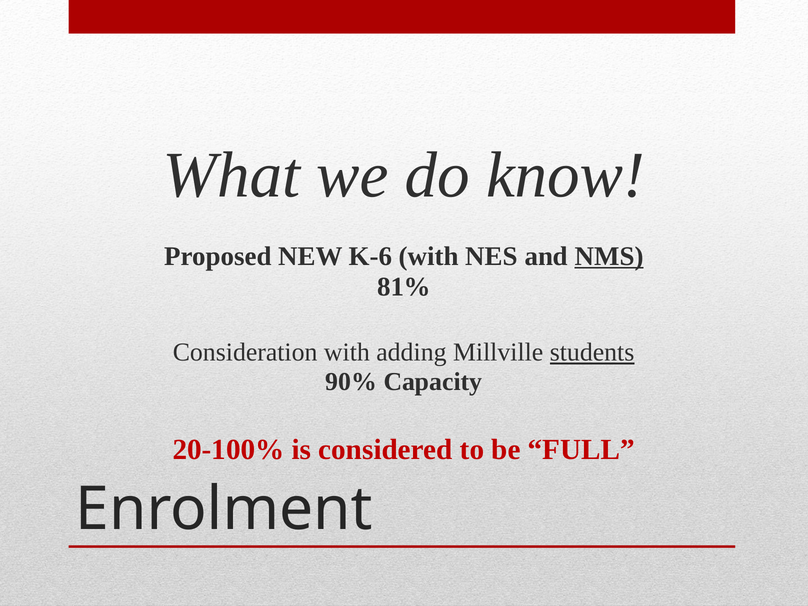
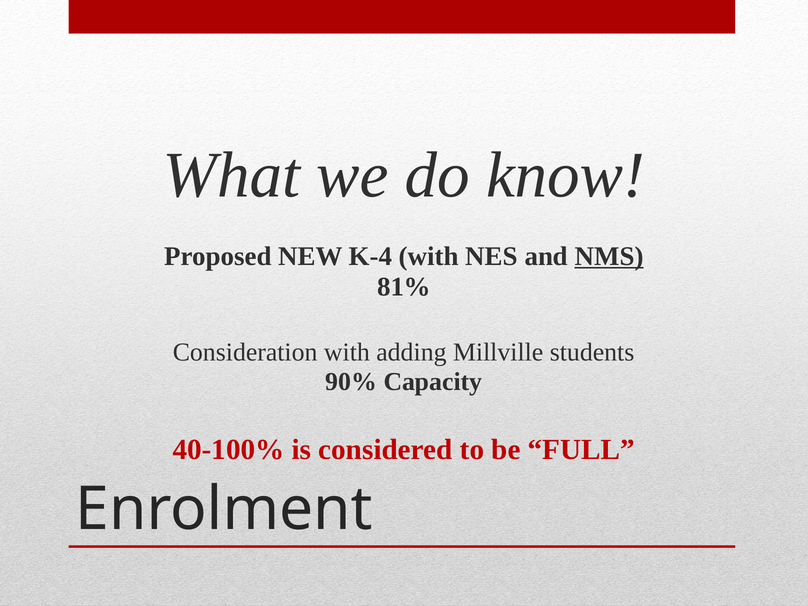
K-6: K-6 -> K-4
students underline: present -> none
20-100%: 20-100% -> 40-100%
